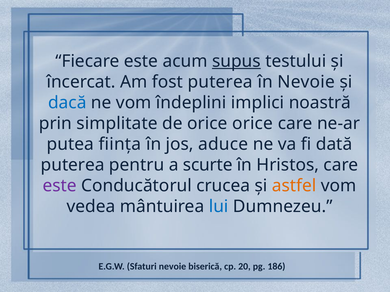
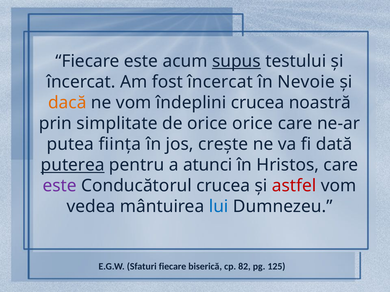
fost puterea: puterea -> încercat
dacă colour: blue -> orange
îndeplini implici: implici -> crucea
aduce: aduce -> crește
puterea at (73, 165) underline: none -> present
scurte: scurte -> atunci
astfel colour: orange -> red
Sfaturi nevoie: nevoie -> fiecare
20: 20 -> 82
186: 186 -> 125
